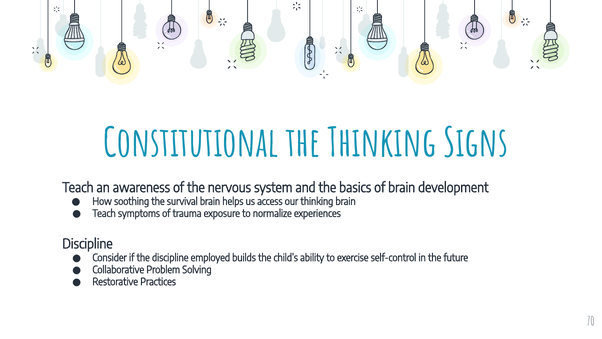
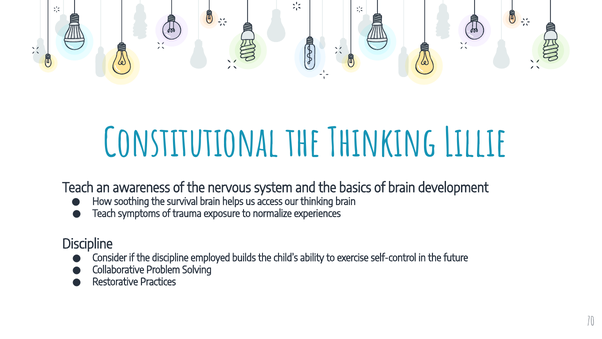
Signs: Signs -> Lillie
